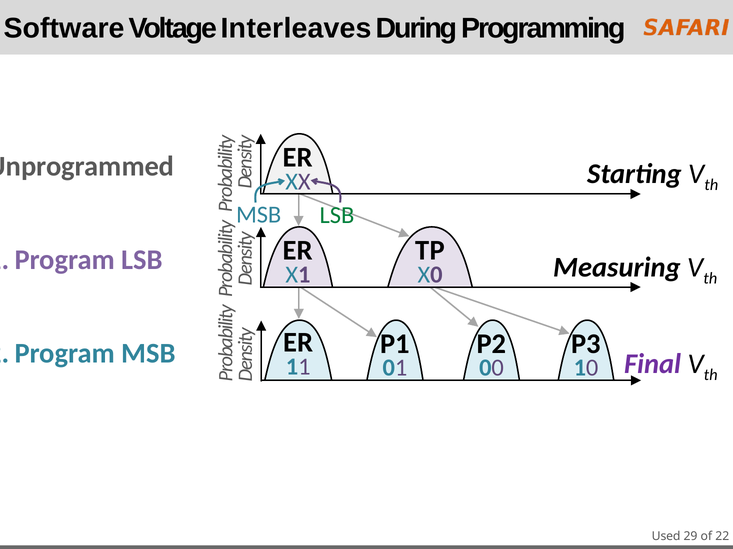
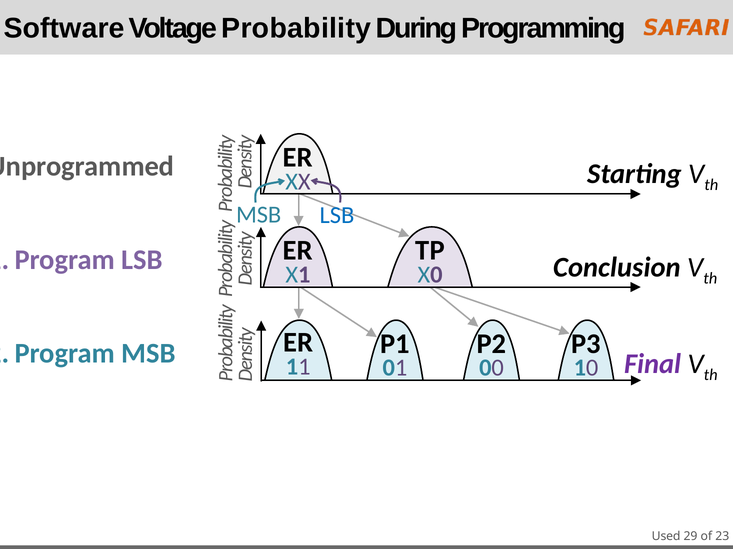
Interleaves: Interleaves -> Probability
LSB at (337, 215) colour: green -> blue
Measuring: Measuring -> Conclusion
22: 22 -> 23
